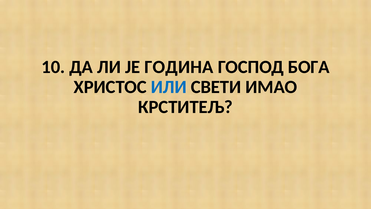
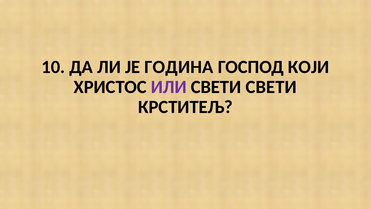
БОГА: БОГА -> КОЈИ
ИЛИ colour: blue -> purple
СВЕТИ ИМАО: ИМАО -> СВЕТИ
